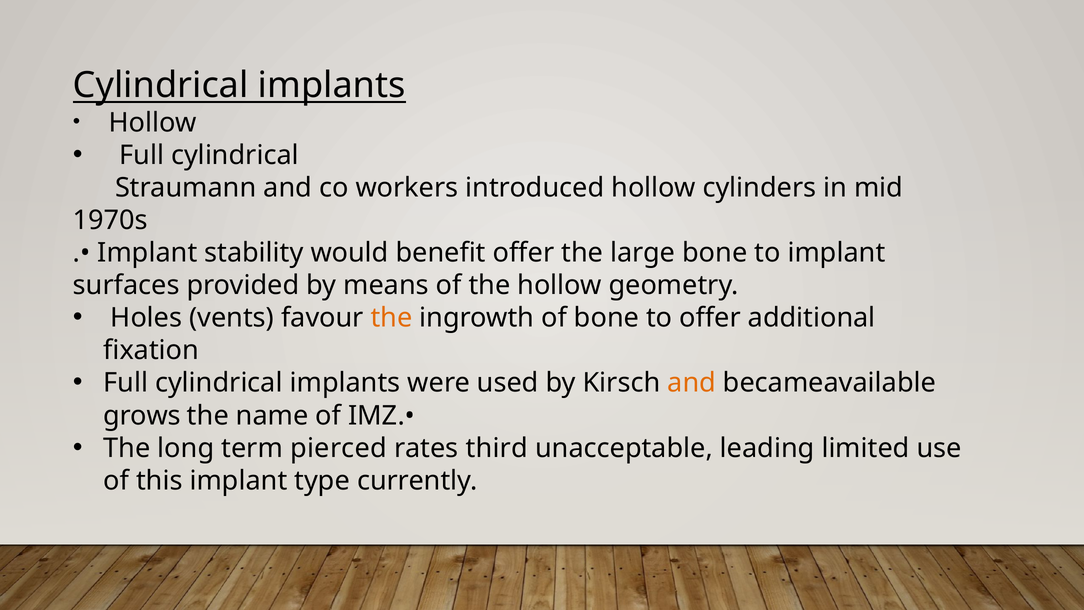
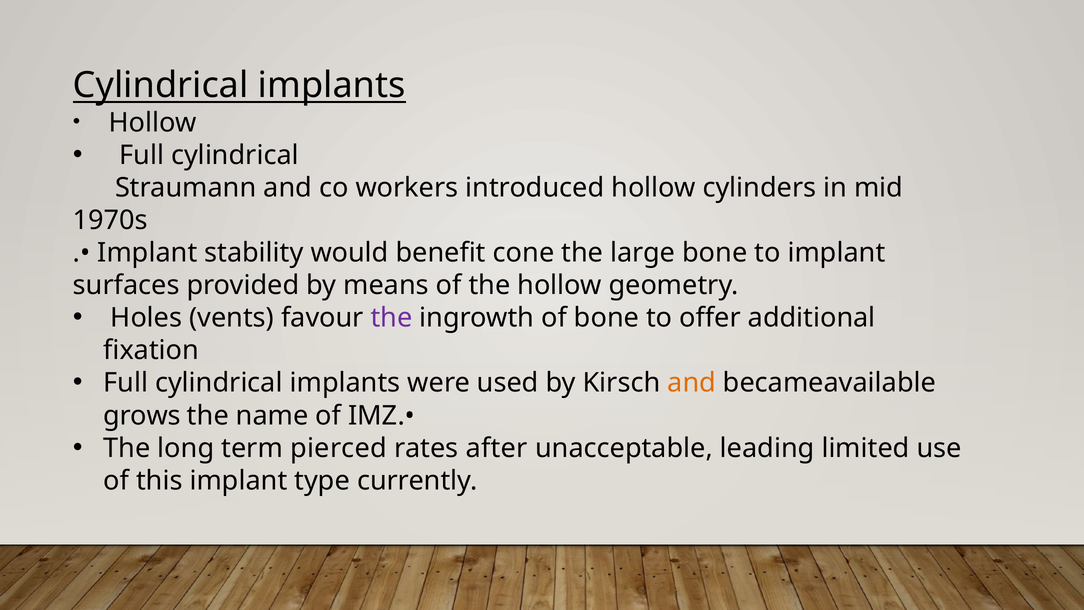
benefit offer: offer -> cone
the at (392, 318) colour: orange -> purple
third: third -> after
